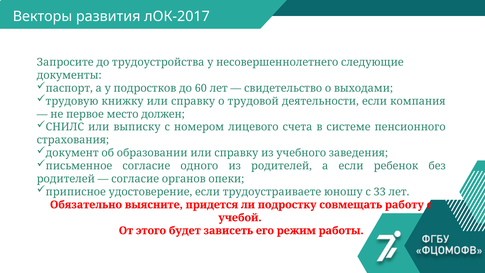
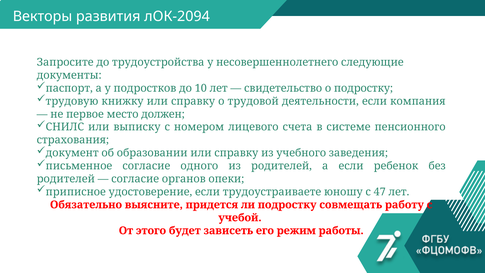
лОК-2017: лОК-2017 -> лОК-2094
60: 60 -> 10
о выходами: выходами -> подростку
33: 33 -> 47
